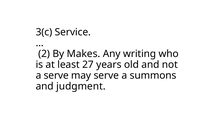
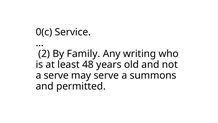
3(c: 3(c -> 0(c
Makes: Makes -> Family
27: 27 -> 48
judgment: judgment -> permitted
